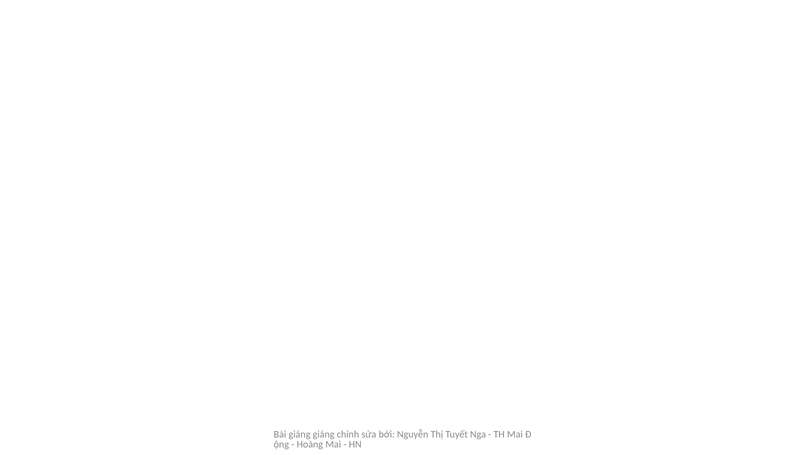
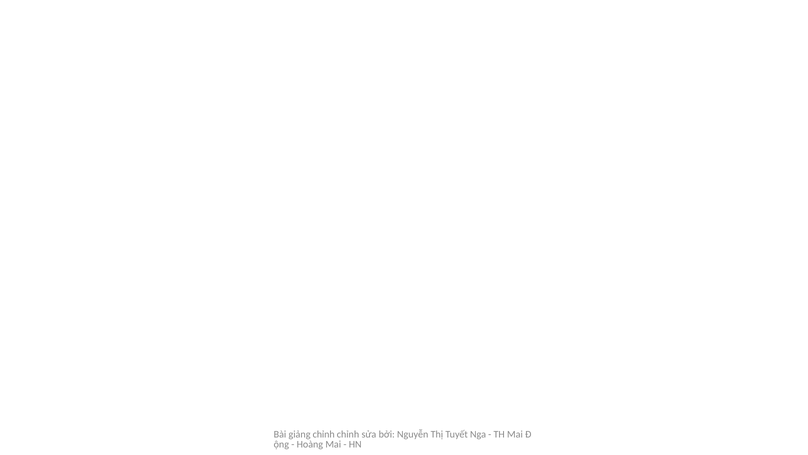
giảng giảng: giảng -> chỉnh
